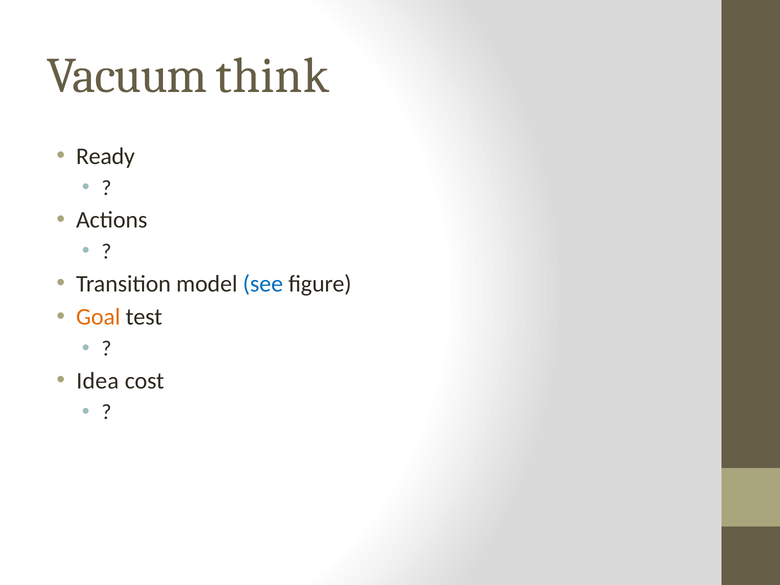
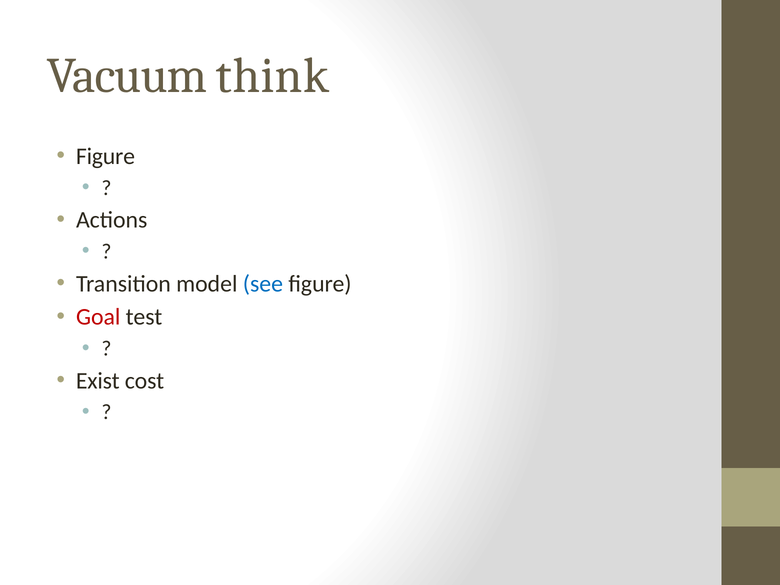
Ready at (105, 156): Ready -> Figure
Goal colour: orange -> red
Idea: Idea -> Exist
